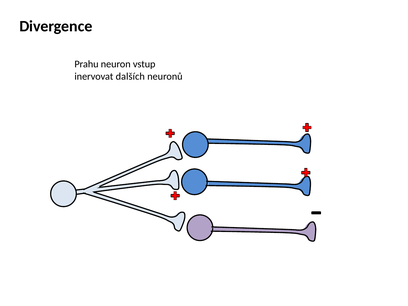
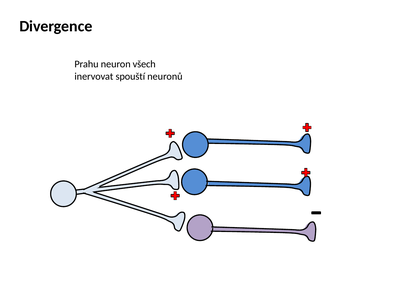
vstup: vstup -> všech
dalších: dalších -> spouští
